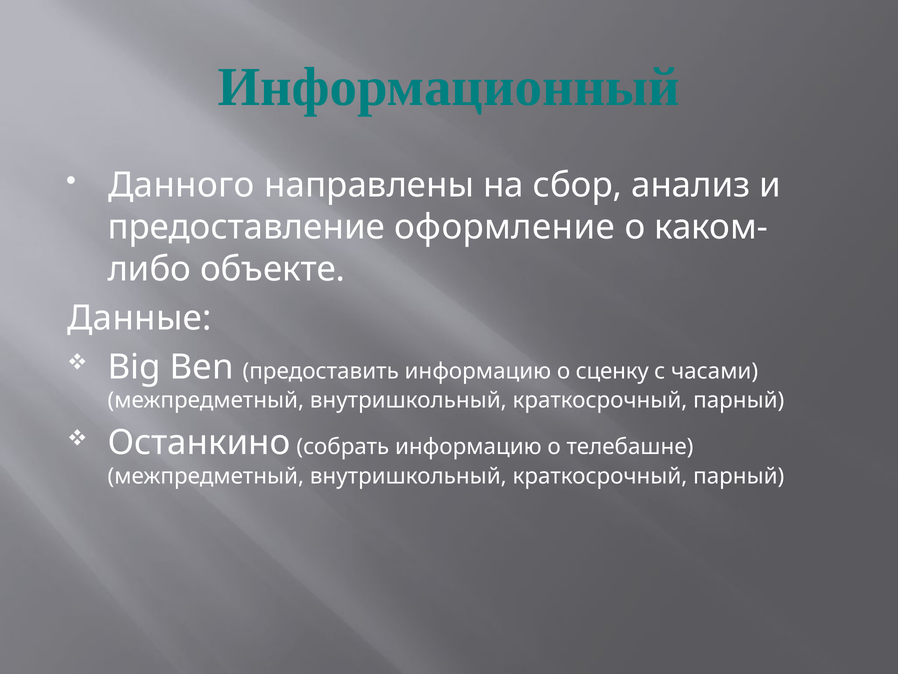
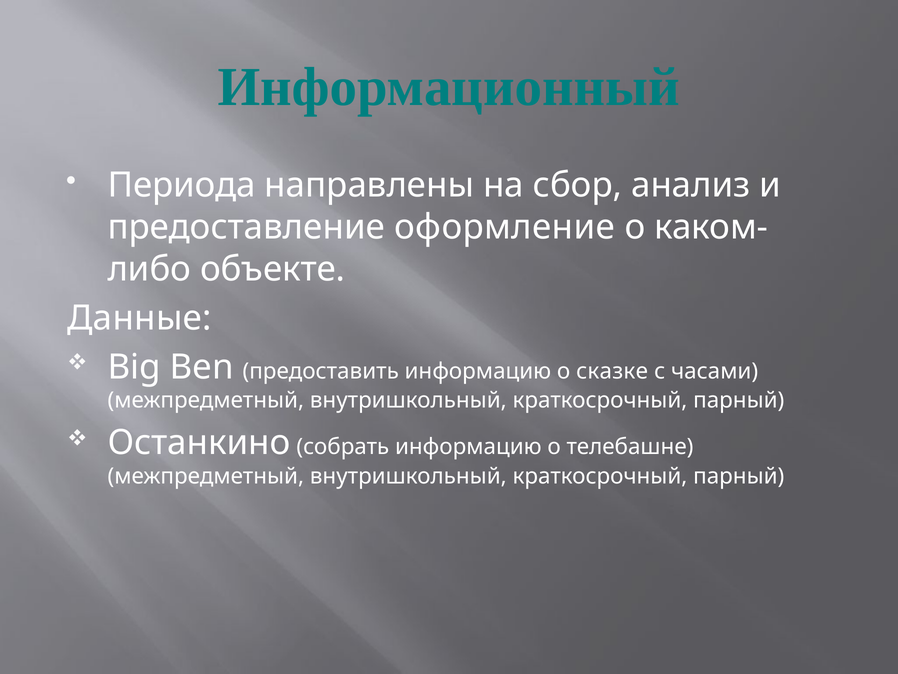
Данного: Данного -> Периода
сценку: сценку -> сказке
